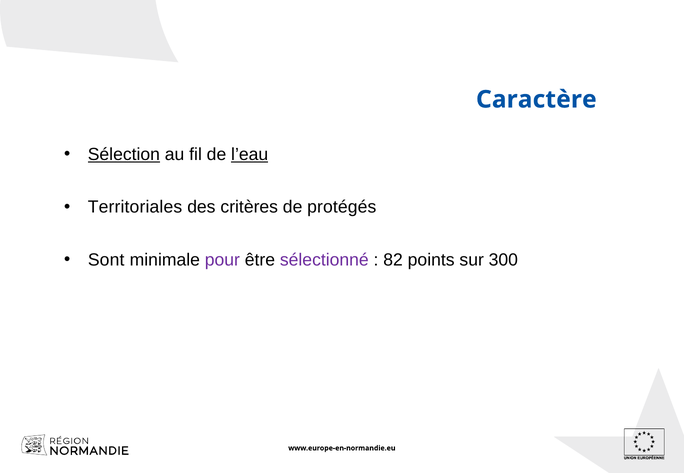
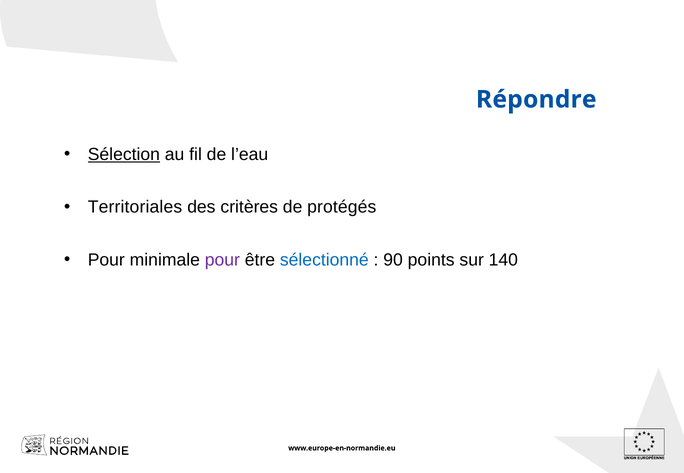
Caractère: Caractère -> Répondre
l’eau underline: present -> none
Sont at (106, 260): Sont -> Pour
sélectionné colour: purple -> blue
82: 82 -> 90
300: 300 -> 140
